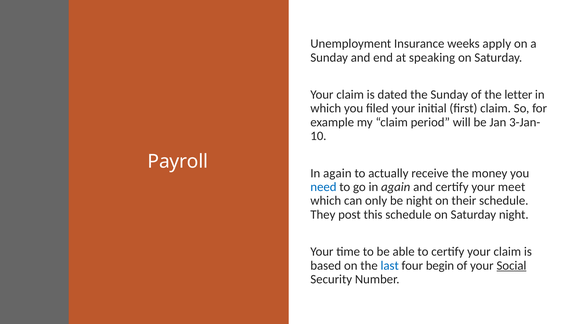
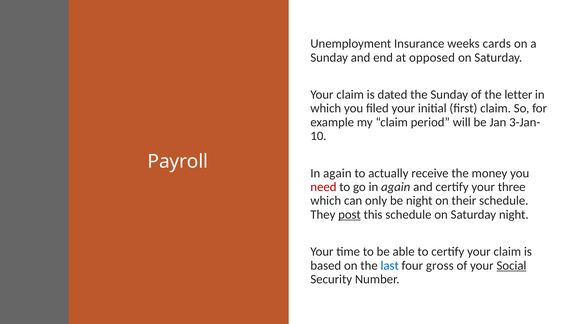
apply: apply -> cards
speaking: speaking -> opposed
need colour: blue -> red
meet: meet -> three
post underline: none -> present
begin: begin -> gross
